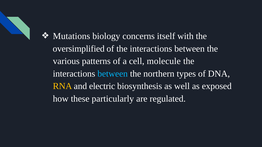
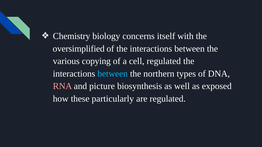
Mutations: Mutations -> Chemistry
patterns: patterns -> copying
cell molecule: molecule -> regulated
RNA colour: yellow -> pink
electric: electric -> picture
